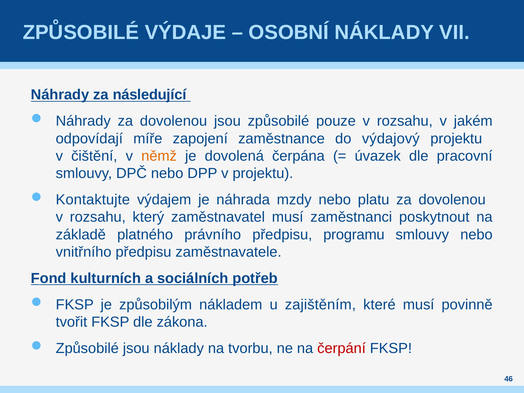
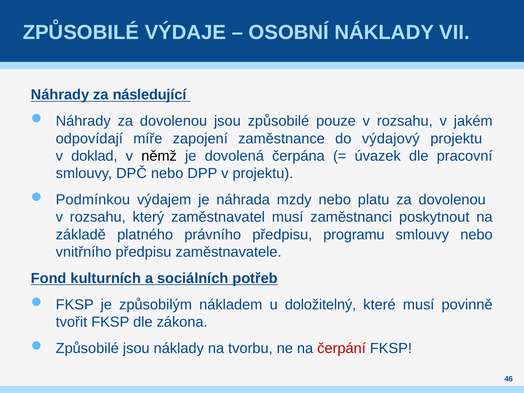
čištění: čištění -> doklad
němž colour: orange -> black
Kontaktujte: Kontaktujte -> Podmínkou
zajištěním: zajištěním -> doložitelný
